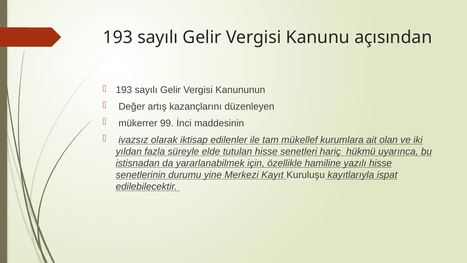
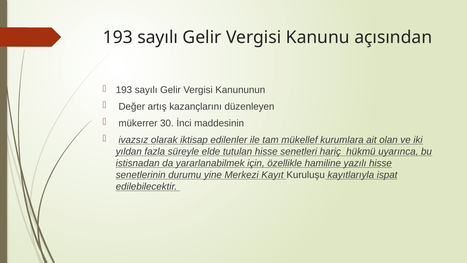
99: 99 -> 30
